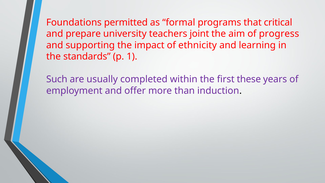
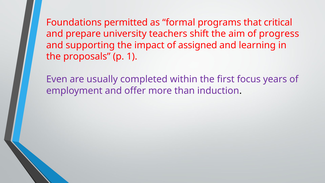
joint: joint -> shift
ethnicity: ethnicity -> assigned
standards: standards -> proposals
Such: Such -> Even
these: these -> focus
